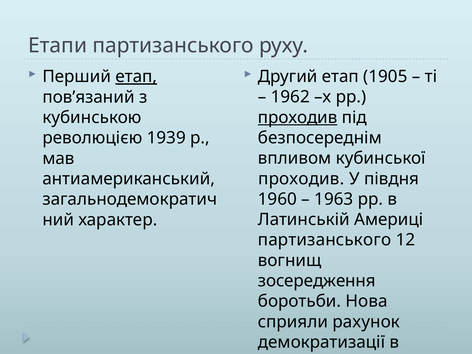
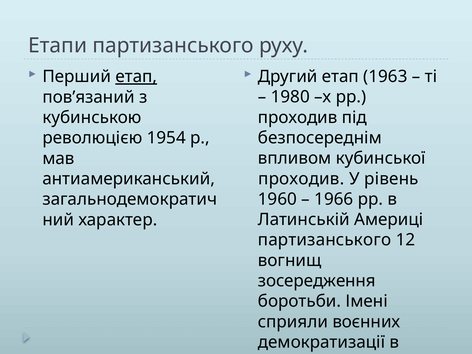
1905: 1905 -> 1963
1962: 1962 -> 1980
проходив at (298, 117) underline: present -> none
1939: 1939 -> 1954
півдня: півдня -> рівень
1963: 1963 -> 1966
Нова: Нова -> Імені
рахунок: рахунок -> воєнних
